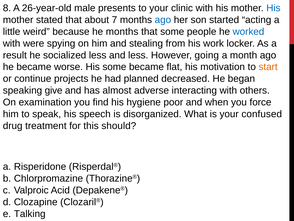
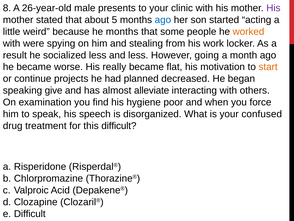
His at (273, 8) colour: blue -> purple
7: 7 -> 5
worked colour: blue -> orange
His some: some -> really
adverse: adverse -> alleviate
this should: should -> difficult
Talking at (30, 213): Talking -> Difficult
